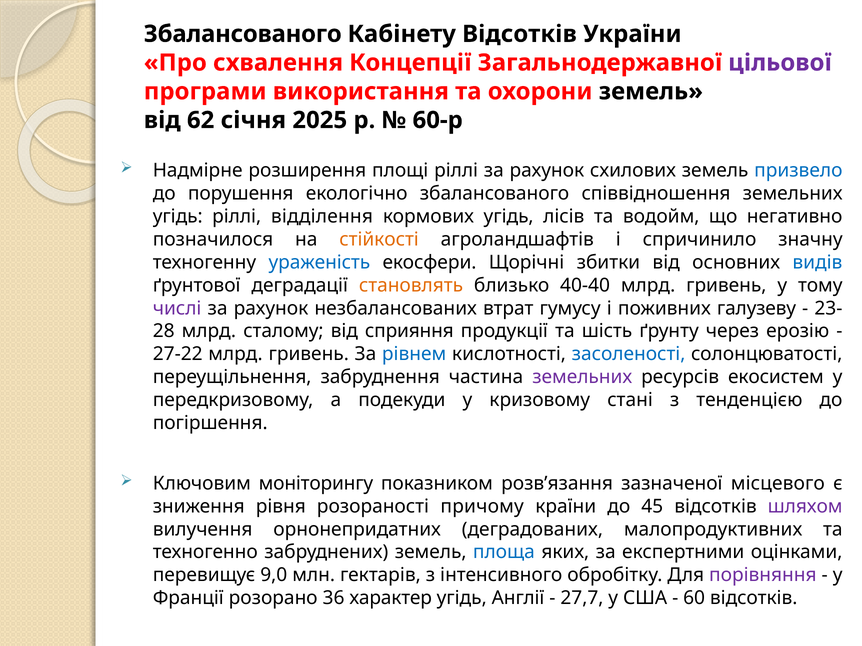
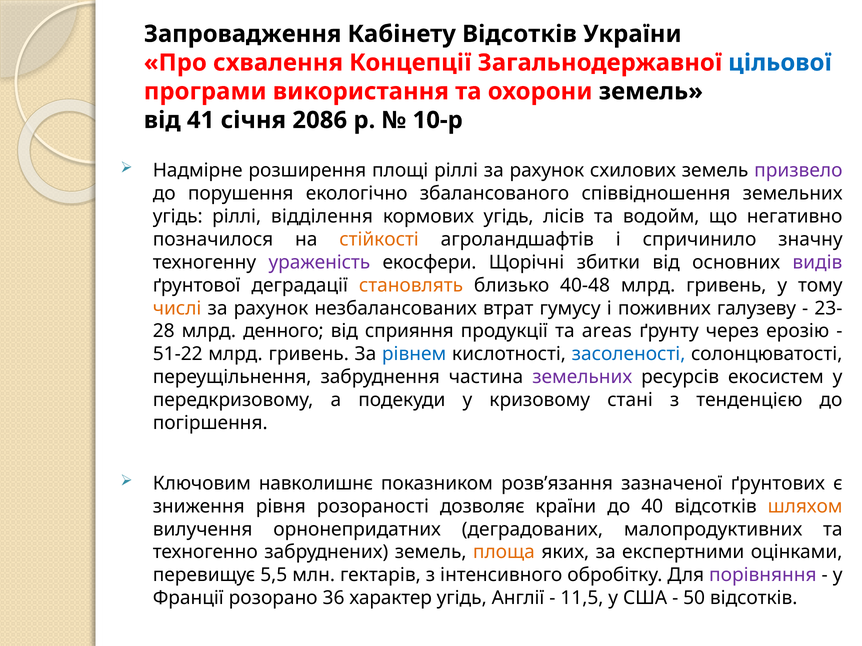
Збалансованого at (243, 34): Збалансованого -> Запровадження
цільової colour: purple -> blue
62: 62 -> 41
2025: 2025 -> 2086
60-р: 60-р -> 10-р
призвело colour: blue -> purple
ураженість colour: blue -> purple
видів colour: blue -> purple
40-40: 40-40 -> 40-48
числі colour: purple -> orange
сталому: сталому -> денного
шість: шість -> areas
27-22: 27-22 -> 51-22
моніторингу: моніторингу -> навколишнє
місцевого: місцевого -> ґрунтових
причому: причому -> дозволяє
45: 45 -> 40
шляхом colour: purple -> orange
площа colour: blue -> orange
9,0: 9,0 -> 5,5
27,7: 27,7 -> 11,5
60: 60 -> 50
